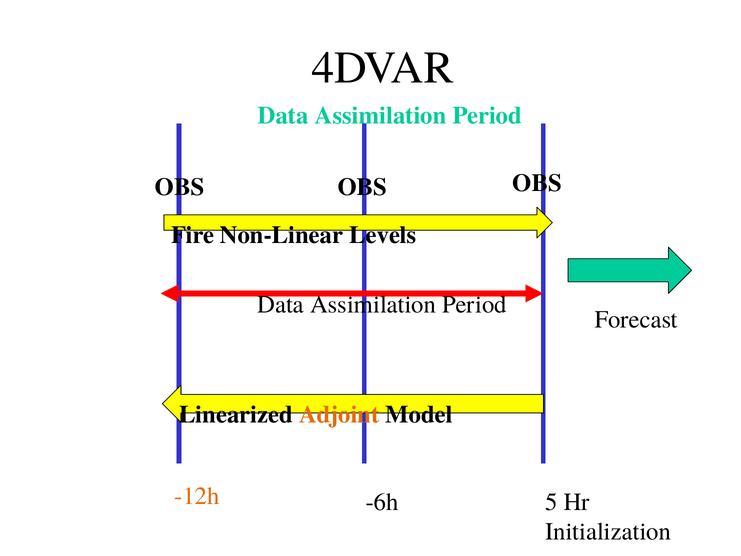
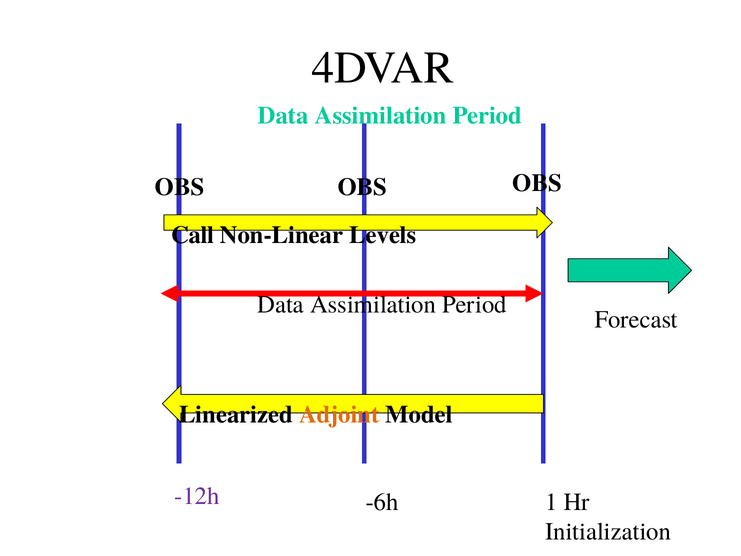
Fire: Fire -> Call
-12h colour: orange -> purple
5: 5 -> 1
